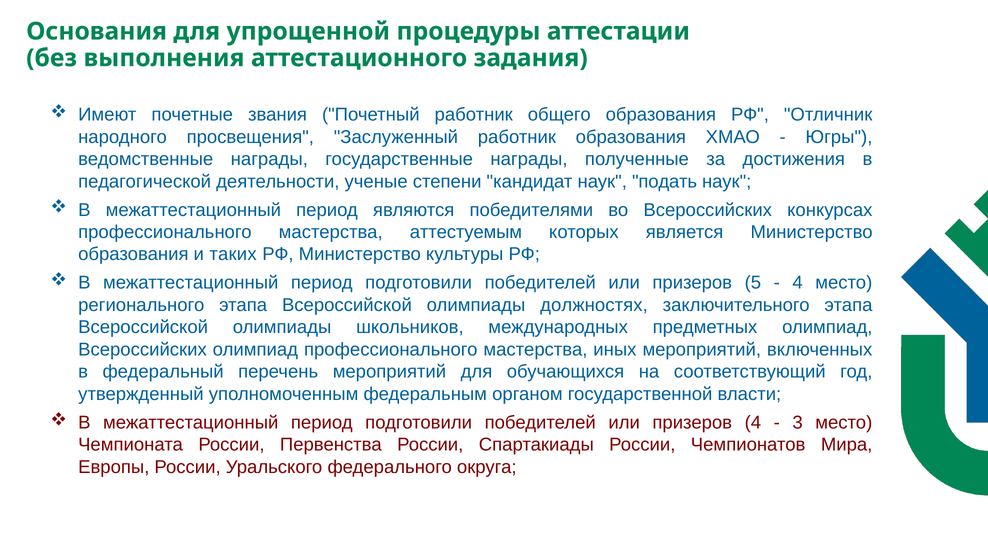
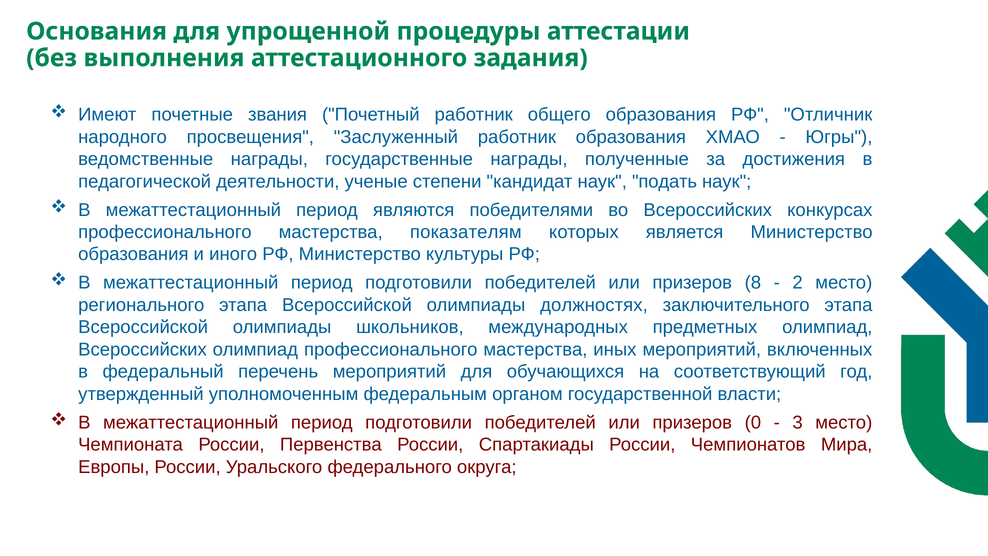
аттестуемым: аттестуемым -> показателям
таких: таких -> иного
5: 5 -> 8
4 at (798, 283): 4 -> 2
призеров 4: 4 -> 0
